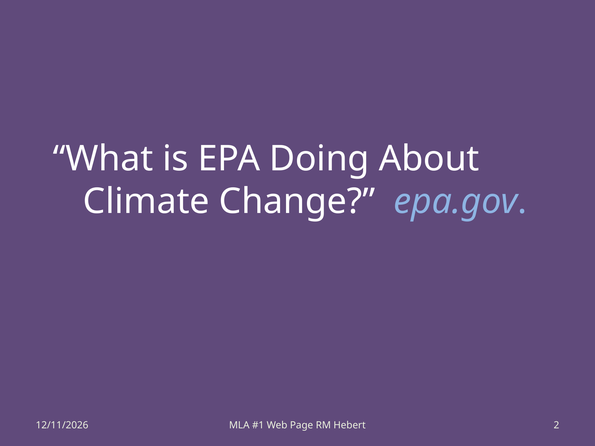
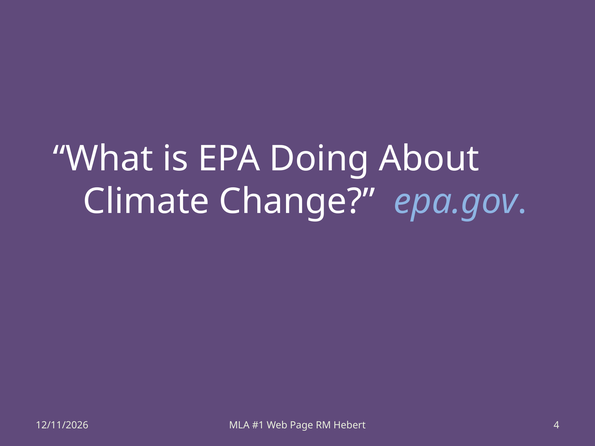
2: 2 -> 4
